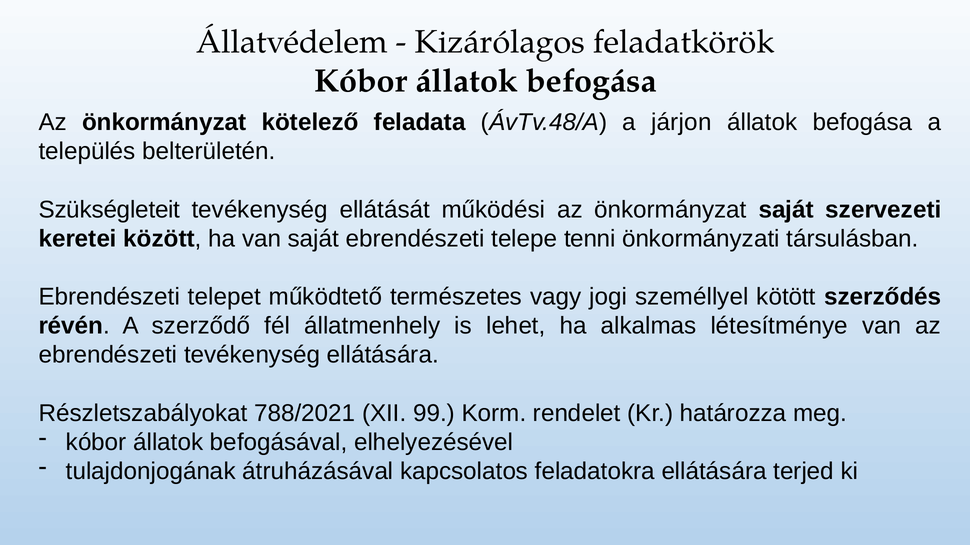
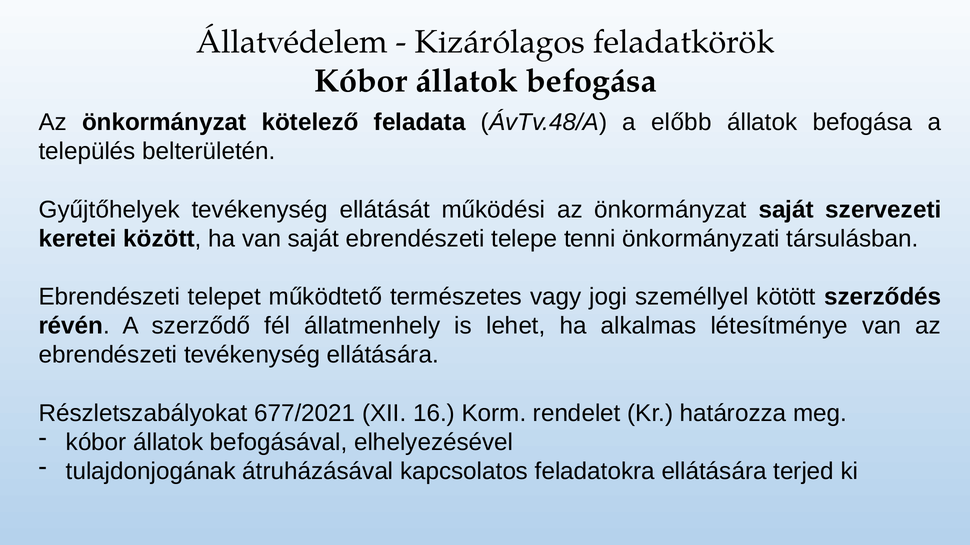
járjon: járjon -> előbb
Szükségleteit: Szükségleteit -> Gyűjtőhelyek
788/2021: 788/2021 -> 677/2021
99: 99 -> 16
